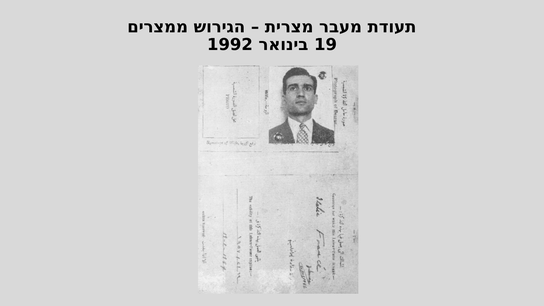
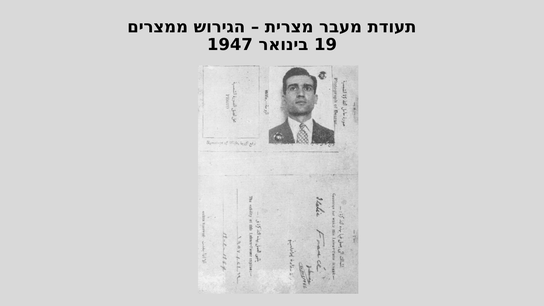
1992: 1992 -> 1947
